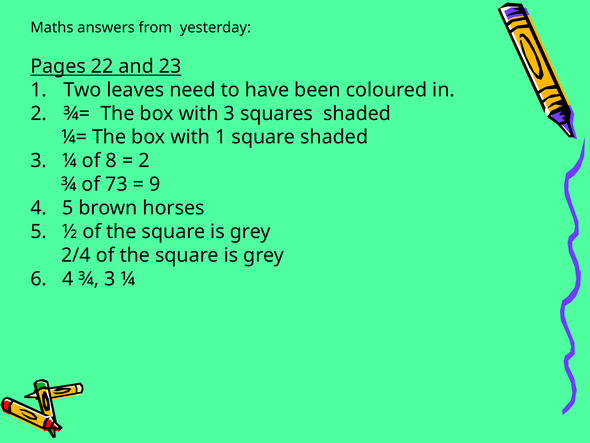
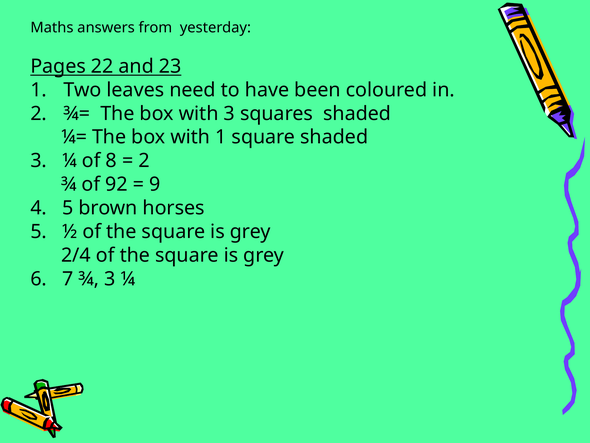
73: 73 -> 92
6 4: 4 -> 7
